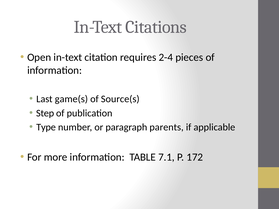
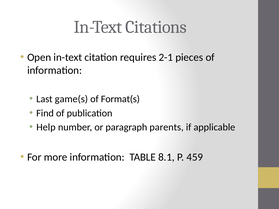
2-4: 2-4 -> 2-1
Source(s: Source(s -> Format(s
Step: Step -> Find
Type: Type -> Help
7.1: 7.1 -> 8.1
172: 172 -> 459
